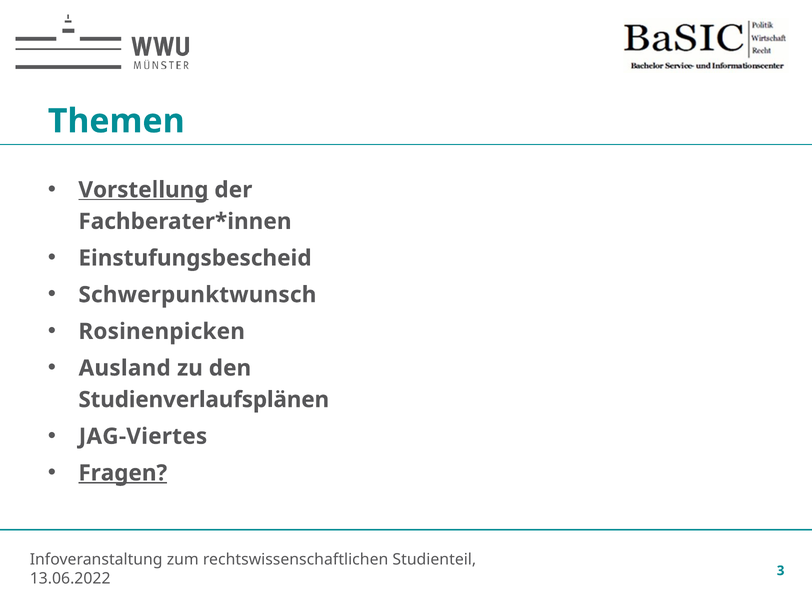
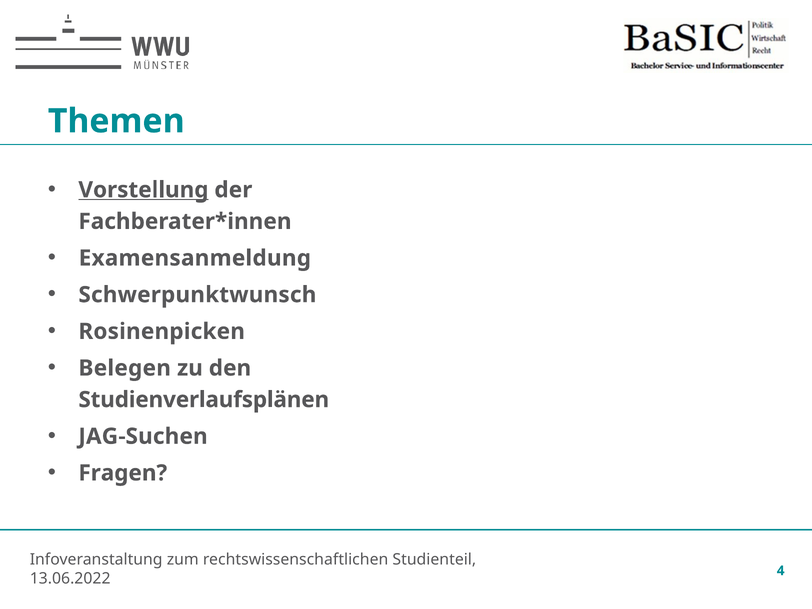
Einstufungsbescheid: Einstufungsbescheid -> Examensanmeldung
Ausland: Ausland -> Belegen
JAG-Viertes: JAG-Viertes -> JAG-Suchen
Fragen underline: present -> none
3: 3 -> 4
